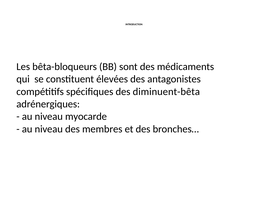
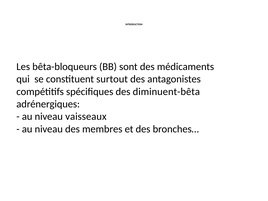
élevées: élevées -> surtout
myocarde: myocarde -> vaisseaux
